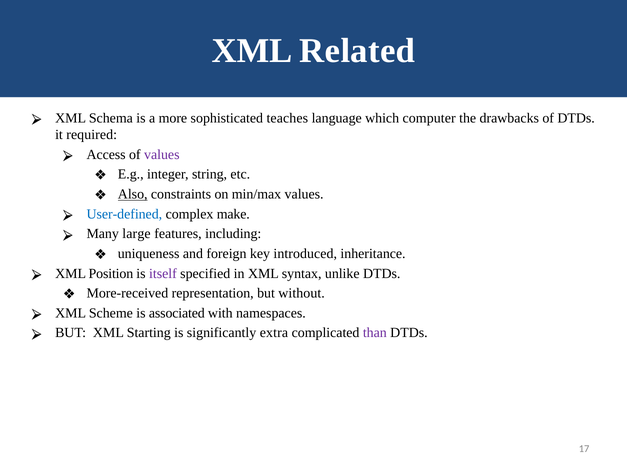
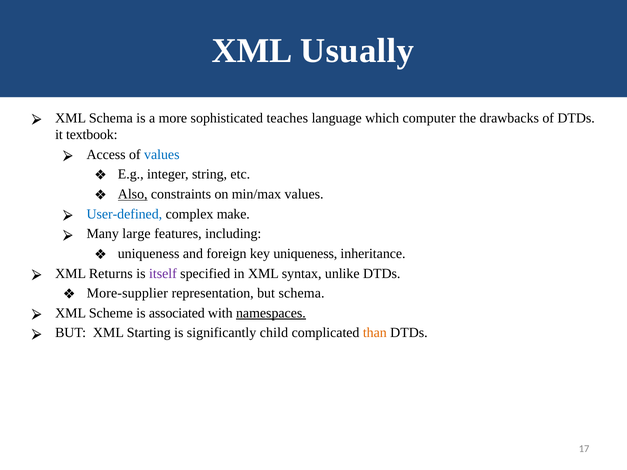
Related: Related -> Usually
required: required -> textbook
values at (162, 155) colour: purple -> blue
key introduced: introduced -> uniqueness
Position: Position -> Returns
More-received: More-received -> More-supplier
but without: without -> schema
namespaces underline: none -> present
extra: extra -> child
than colour: purple -> orange
